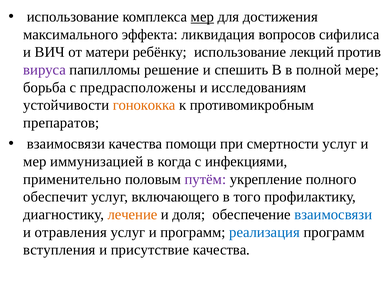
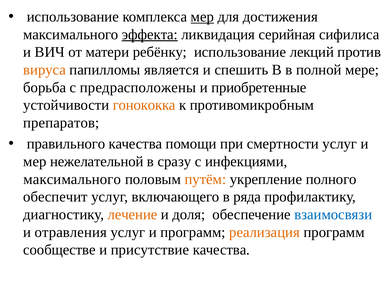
эффекта underline: none -> present
вопросов: вопросов -> серийная
вируса colour: purple -> orange
решение: решение -> является
исследованиям: исследованиям -> приобретенные
взаимосвязи at (66, 144): взаимосвязи -> правильного
иммунизацией: иммунизацией -> нежелательной
когда: когда -> сразу
применительно at (72, 179): применительно -> максимального
путём colour: purple -> orange
того: того -> ряда
реализация colour: blue -> orange
вступления: вступления -> сообществе
